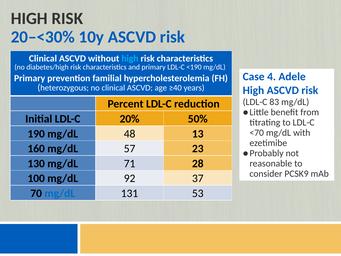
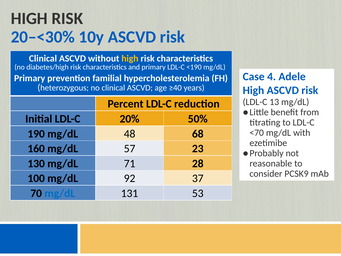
high at (130, 59) colour: light blue -> yellow
83: 83 -> 13
13: 13 -> 68
